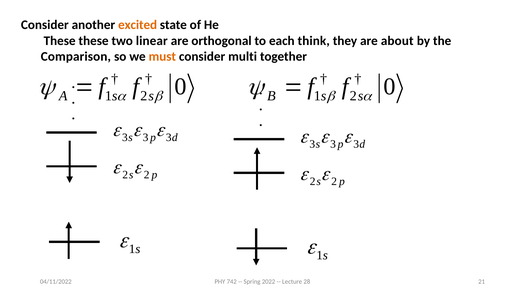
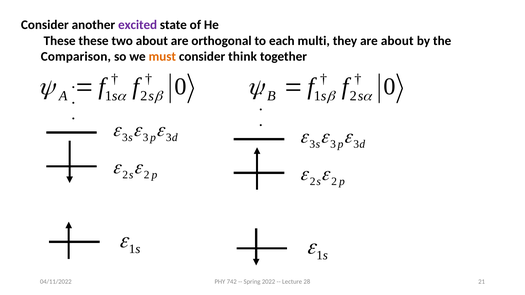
excited colour: orange -> purple
two linear: linear -> about
think: think -> multi
multi: multi -> think
